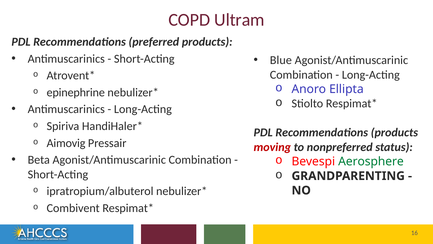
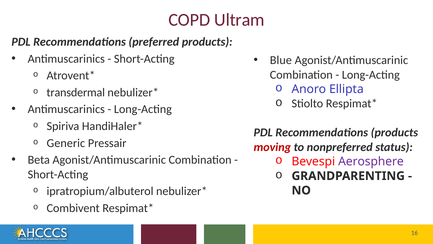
epinephrine: epinephrine -> transdermal
Aimovig: Aimovig -> Generic
Aerosphere colour: green -> purple
